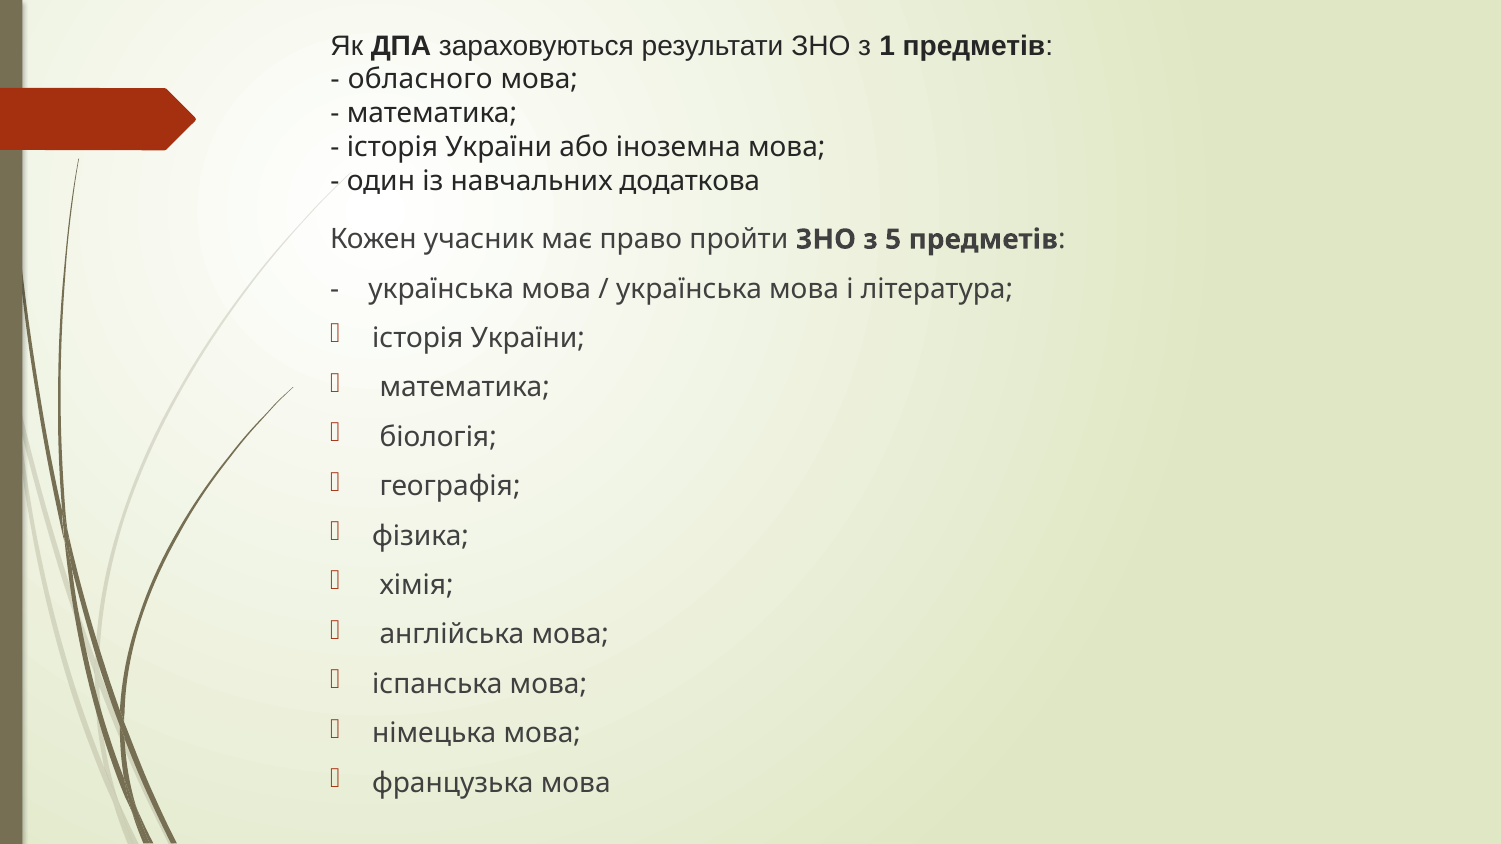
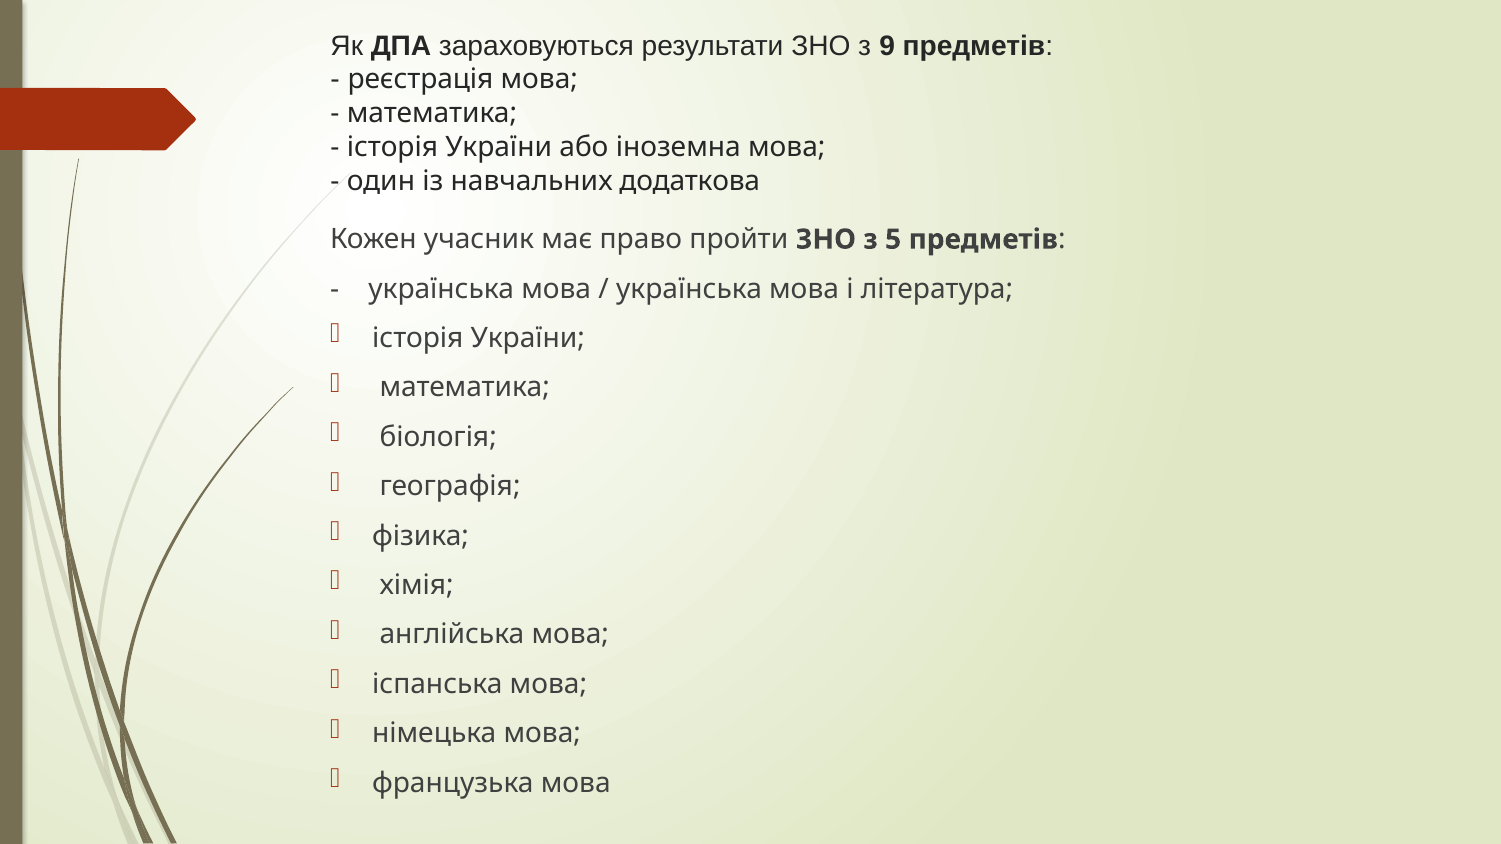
1: 1 -> 9
обласного: обласного -> реєстрація
